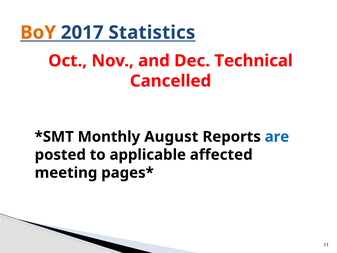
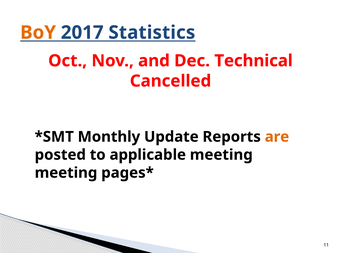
August: August -> Update
are colour: blue -> orange
applicable affected: affected -> meeting
